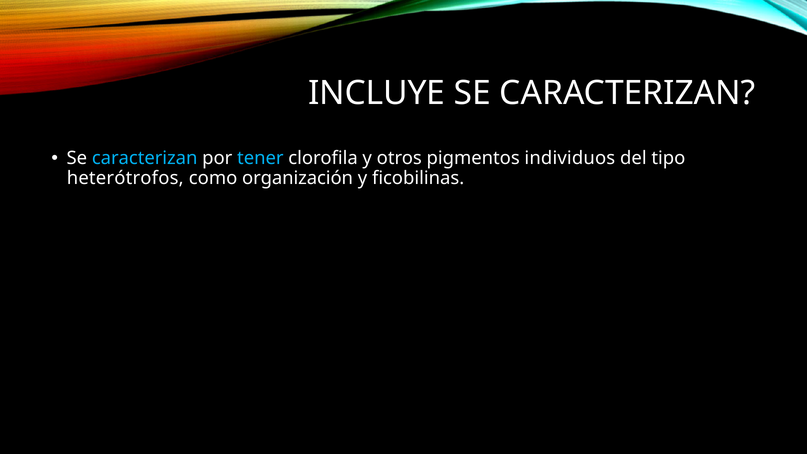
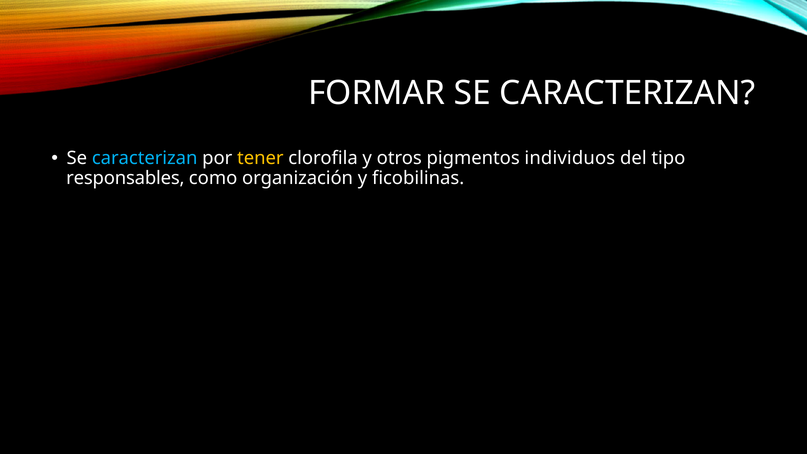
INCLUYE: INCLUYE -> FORMAR
tener colour: light blue -> yellow
heterótrofos: heterótrofos -> responsables
